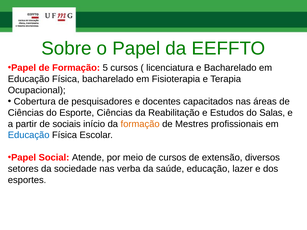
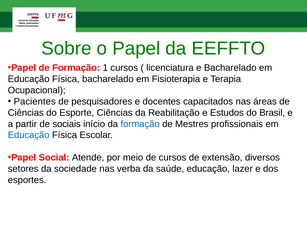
5: 5 -> 1
Cobertura: Cobertura -> Pacientes
Salas: Salas -> Brasil
formação at (140, 124) colour: orange -> blue
